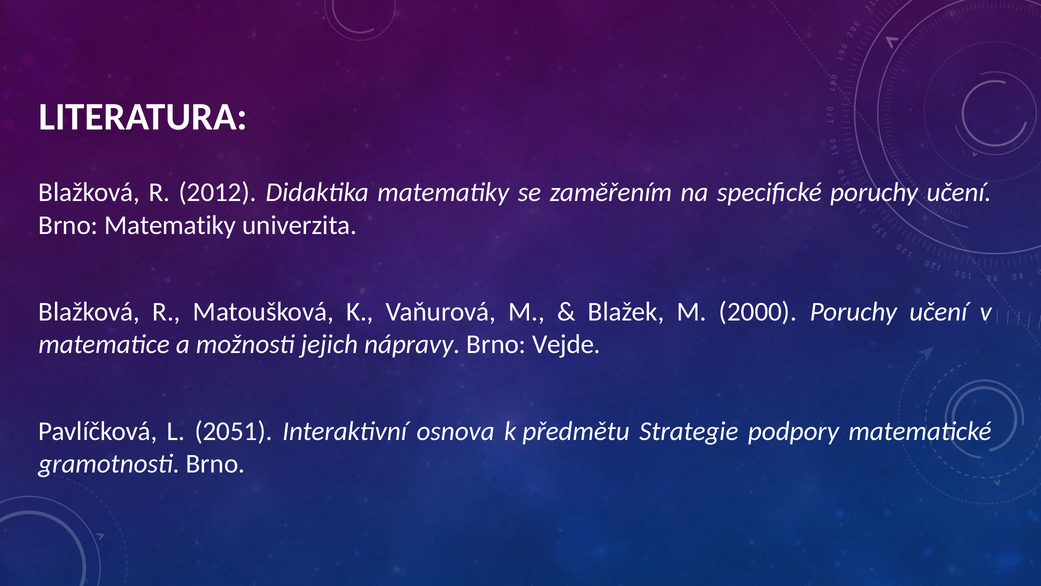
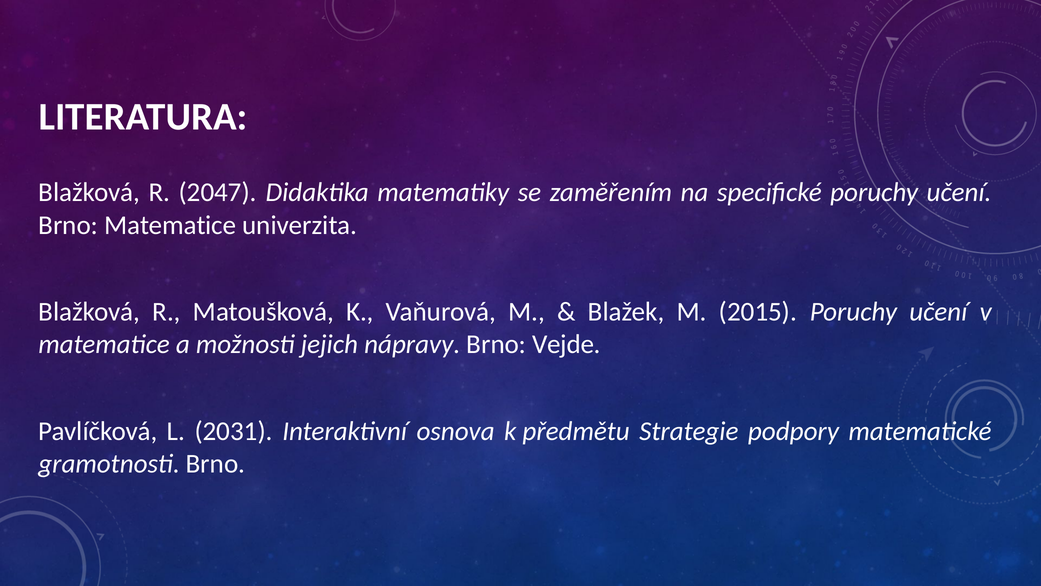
2012: 2012 -> 2047
Brno Matematiky: Matematiky -> Matematice
2000: 2000 -> 2015
2051: 2051 -> 2031
